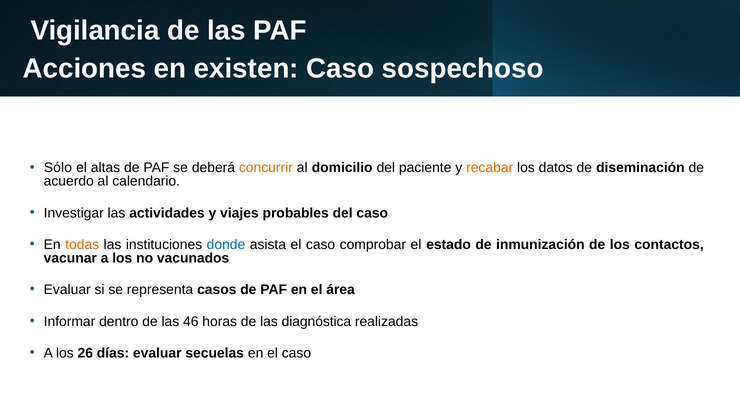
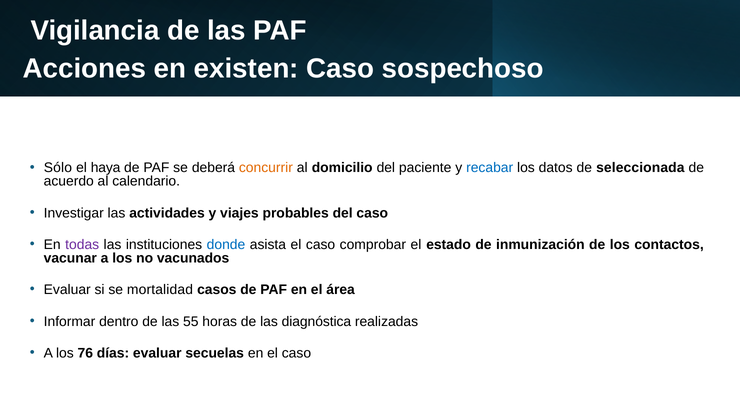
altas: altas -> haya
recabar colour: orange -> blue
diseminación: diseminación -> seleccionada
todas colour: orange -> purple
representa: representa -> mortalidad
46: 46 -> 55
26: 26 -> 76
